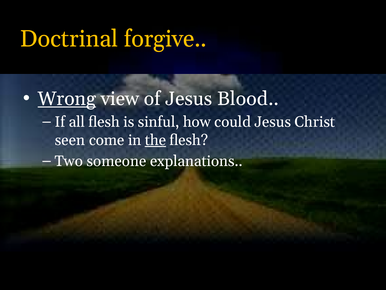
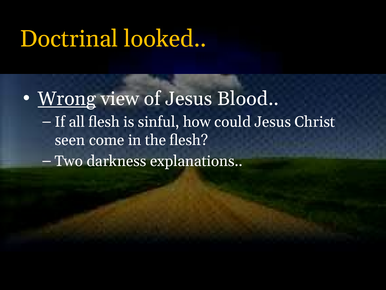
forgive: forgive -> looked
the underline: present -> none
someone: someone -> darkness
